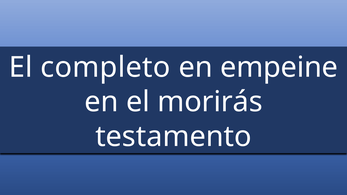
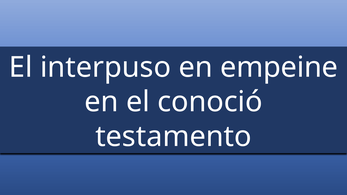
completo: completo -> interpuso
morirás: morirás -> conoció
